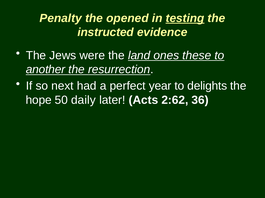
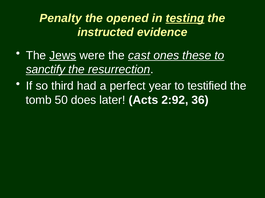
Jews underline: none -> present
land: land -> cast
another: another -> sanctify
next: next -> third
delights: delights -> testified
hope: hope -> tomb
daily: daily -> does
2:62: 2:62 -> 2:92
